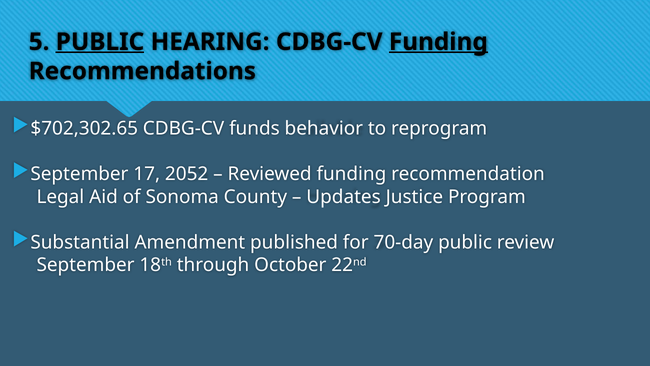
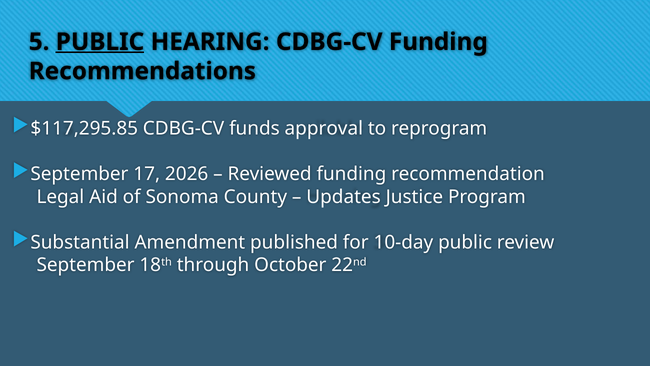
Funding at (438, 42) underline: present -> none
$702,302.65: $702,302.65 -> $117,295.85
behavior: behavior -> approval
2052: 2052 -> 2026
70-day: 70-day -> 10-day
